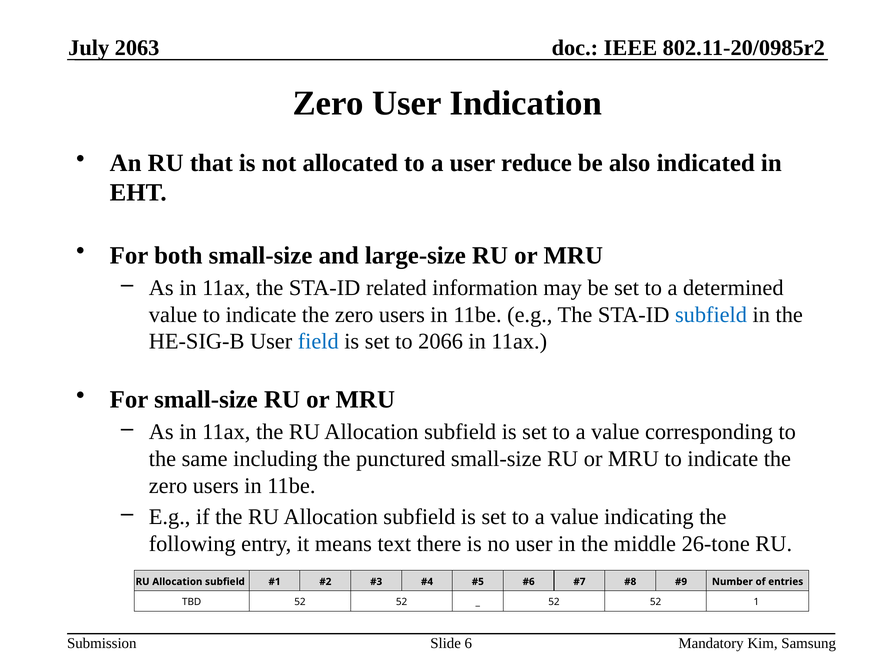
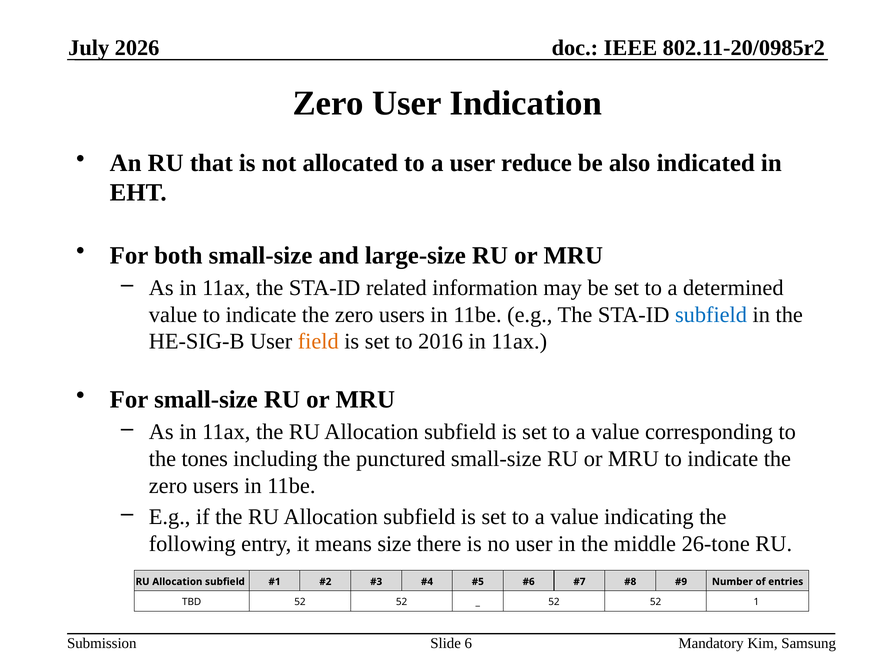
2063: 2063 -> 2026
field colour: blue -> orange
2066: 2066 -> 2016
same: same -> tones
text: text -> size
